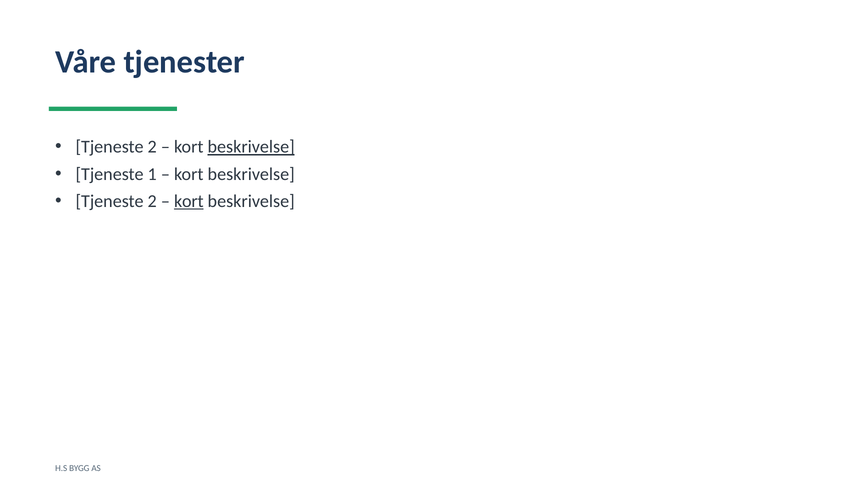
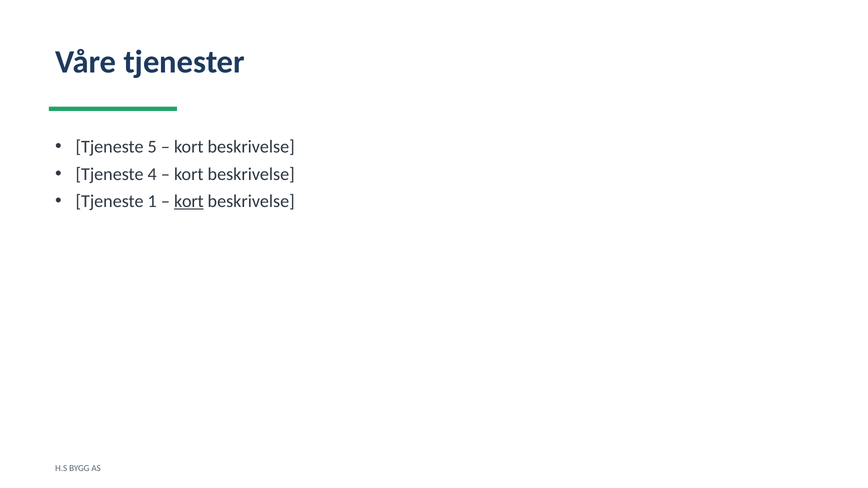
2 at (152, 147): 2 -> 5
beskrivelse at (251, 147) underline: present -> none
1: 1 -> 4
2 at (152, 201): 2 -> 1
